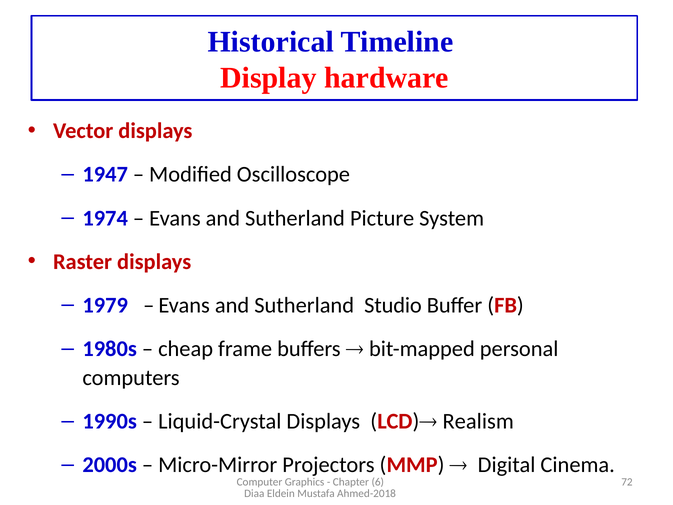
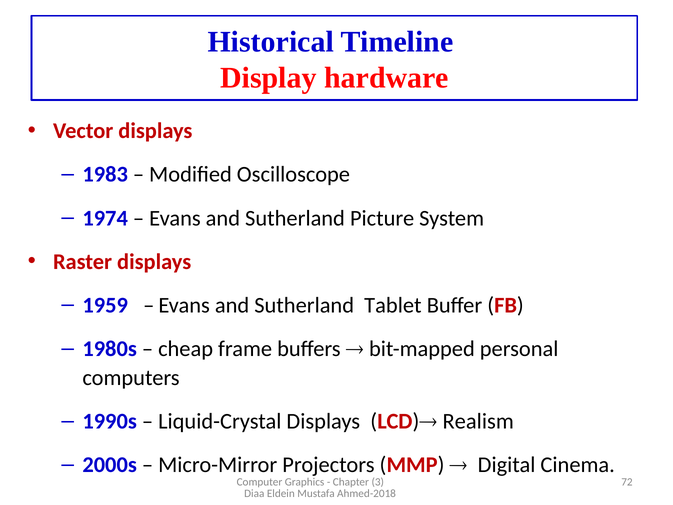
1947: 1947 -> 1983
1979: 1979 -> 1959
Studio: Studio -> Tablet
6: 6 -> 3
